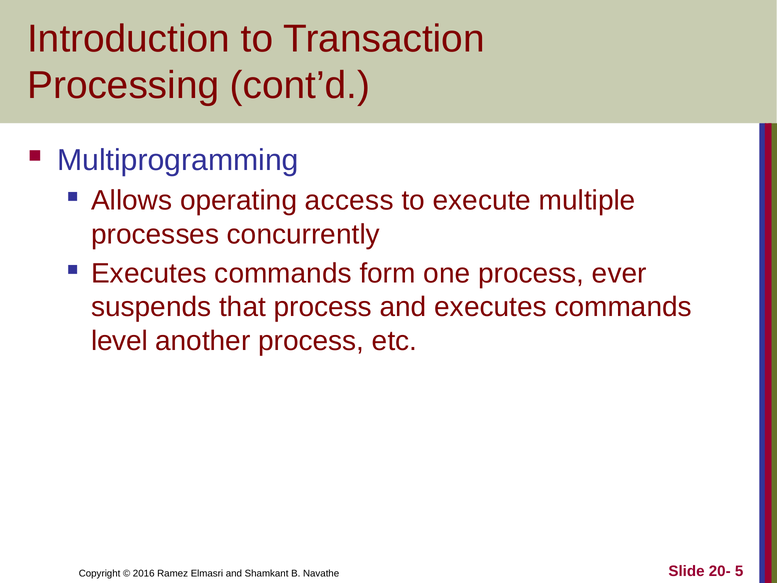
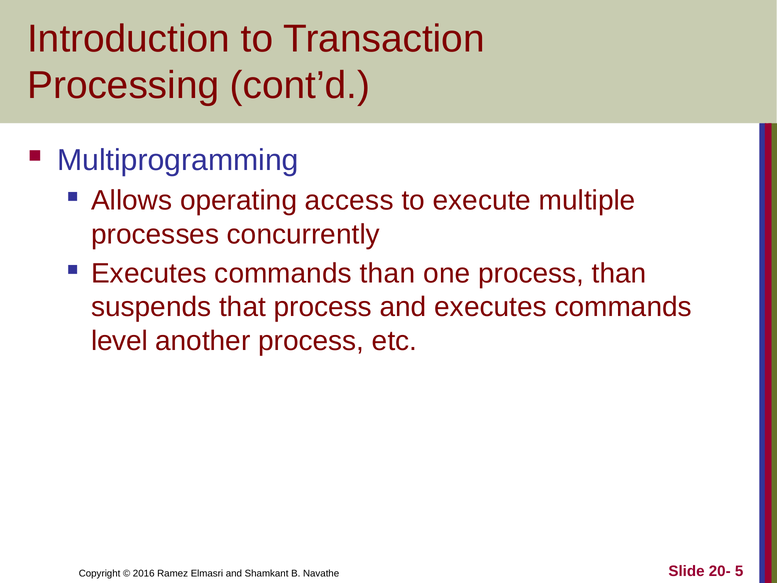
commands form: form -> than
process ever: ever -> than
